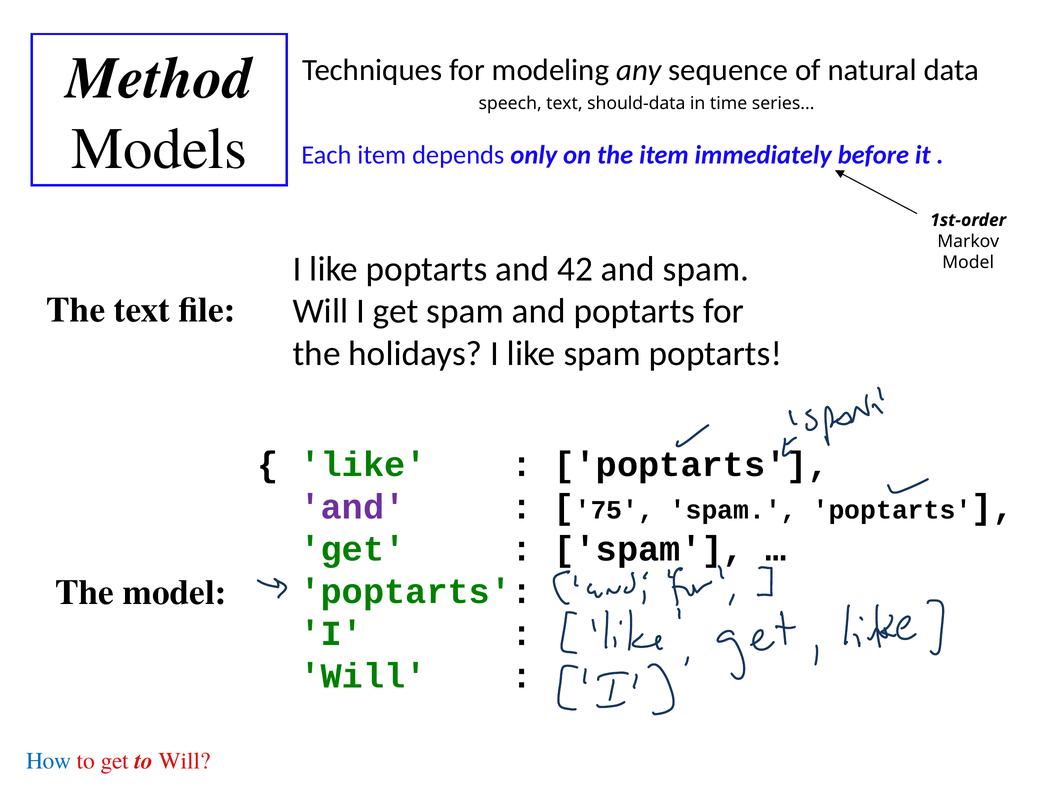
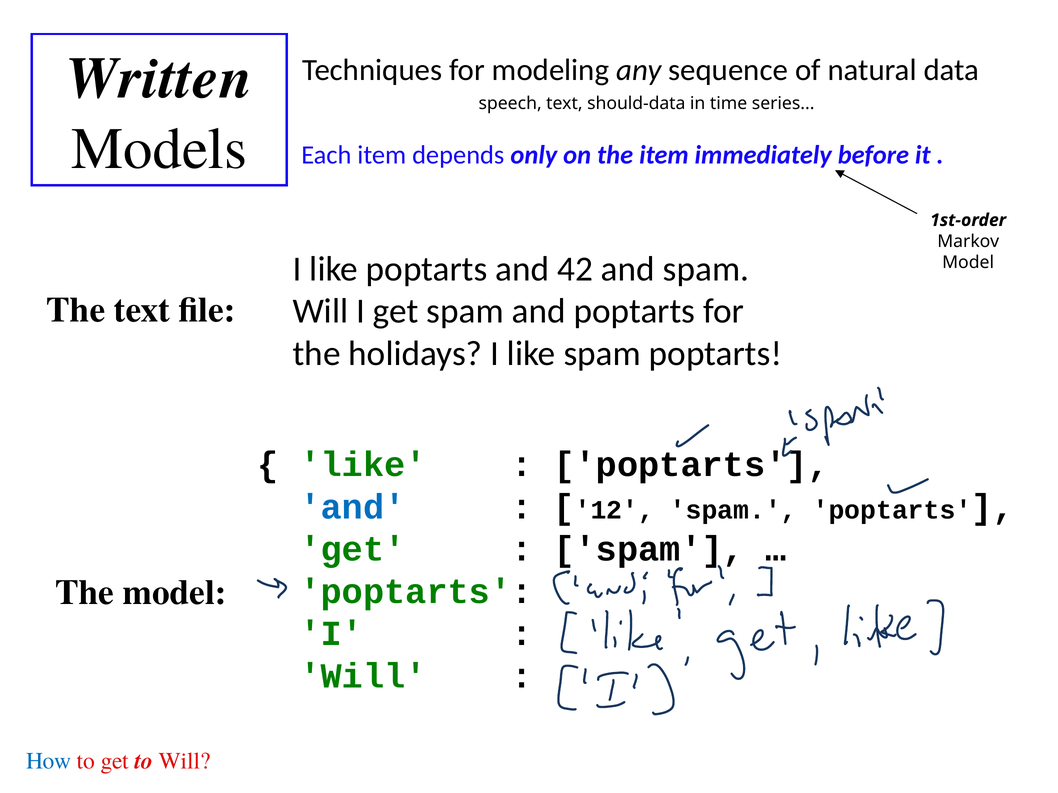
Method: Method -> Written
and at (352, 507) colour: purple -> blue
75: 75 -> 12
